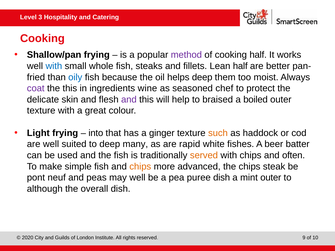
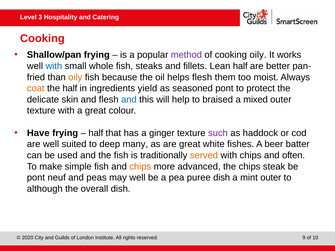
cooking half: half -> oily
oily at (75, 77) colour: blue -> orange
helps deep: deep -> flesh
coat colour: purple -> orange
the this: this -> half
wine: wine -> yield
seasoned chef: chef -> pont
and at (129, 100) colour: purple -> blue
boiled: boiled -> mixed
Light: Light -> Have
into at (96, 133): into -> half
such colour: orange -> purple
are rapid: rapid -> great
